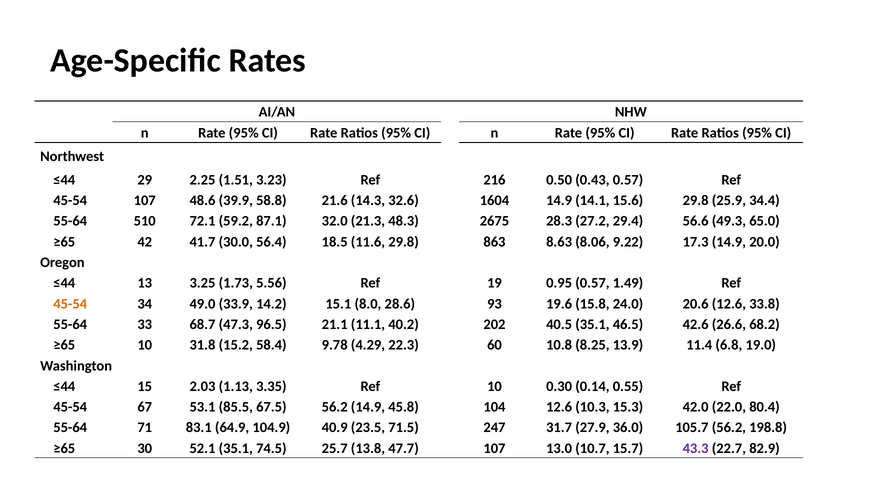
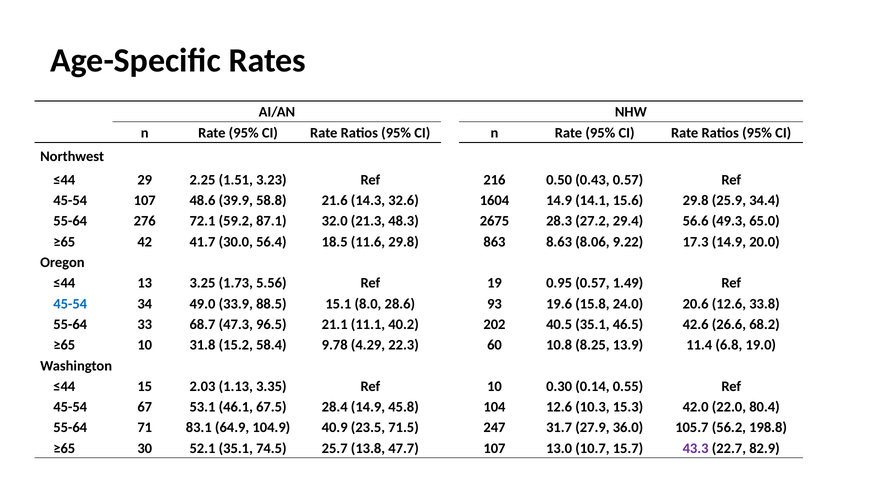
510: 510 -> 276
45-54 at (70, 304) colour: orange -> blue
14.2: 14.2 -> 88.5
85.5: 85.5 -> 46.1
67.5 56.2: 56.2 -> 28.4
